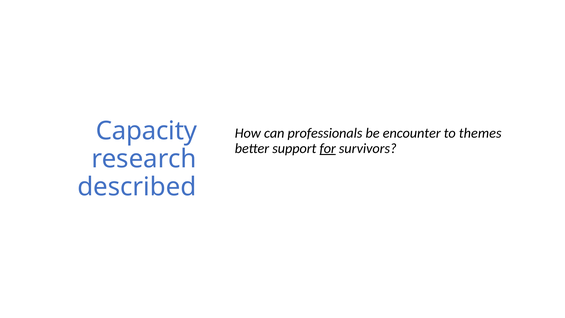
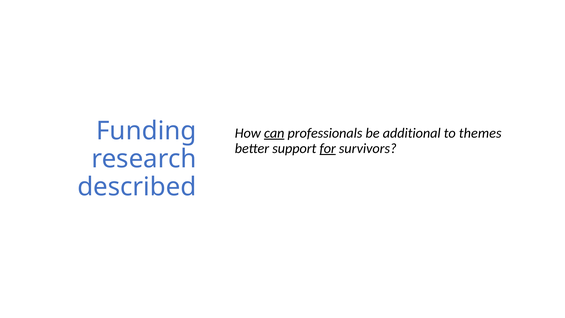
Capacity: Capacity -> Funding
can underline: none -> present
encounter: encounter -> additional
